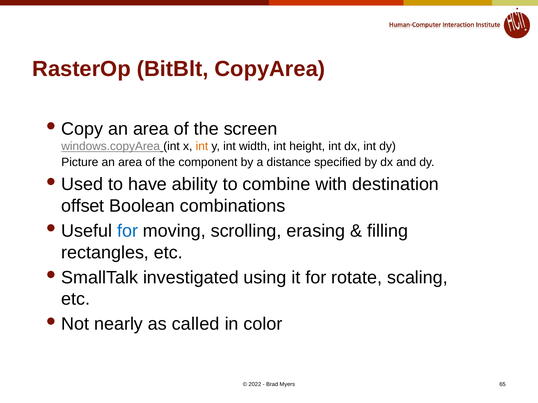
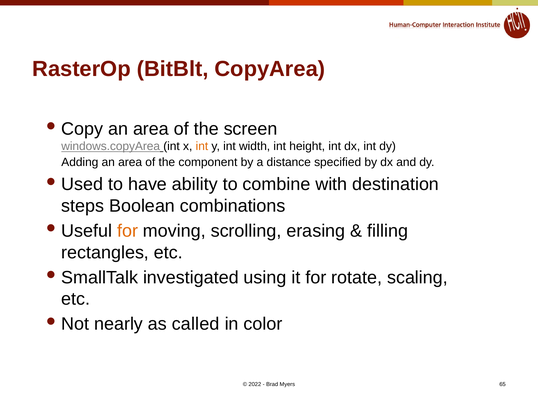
Picture: Picture -> Adding
offset: offset -> steps
for at (128, 231) colour: blue -> orange
